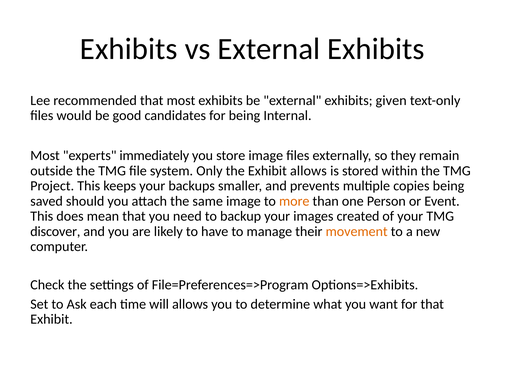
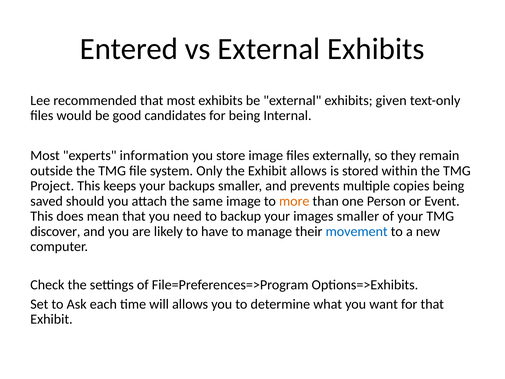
Exhibits at (129, 49): Exhibits -> Entered
immediately: immediately -> information
images created: created -> smaller
movement colour: orange -> blue
